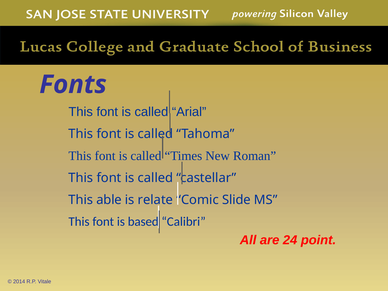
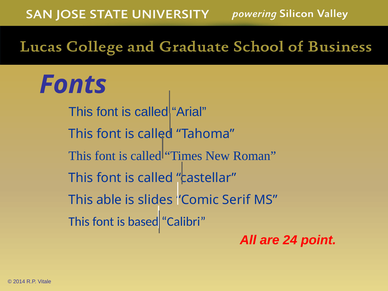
relate: relate -> slides
Slide: Slide -> Serif
